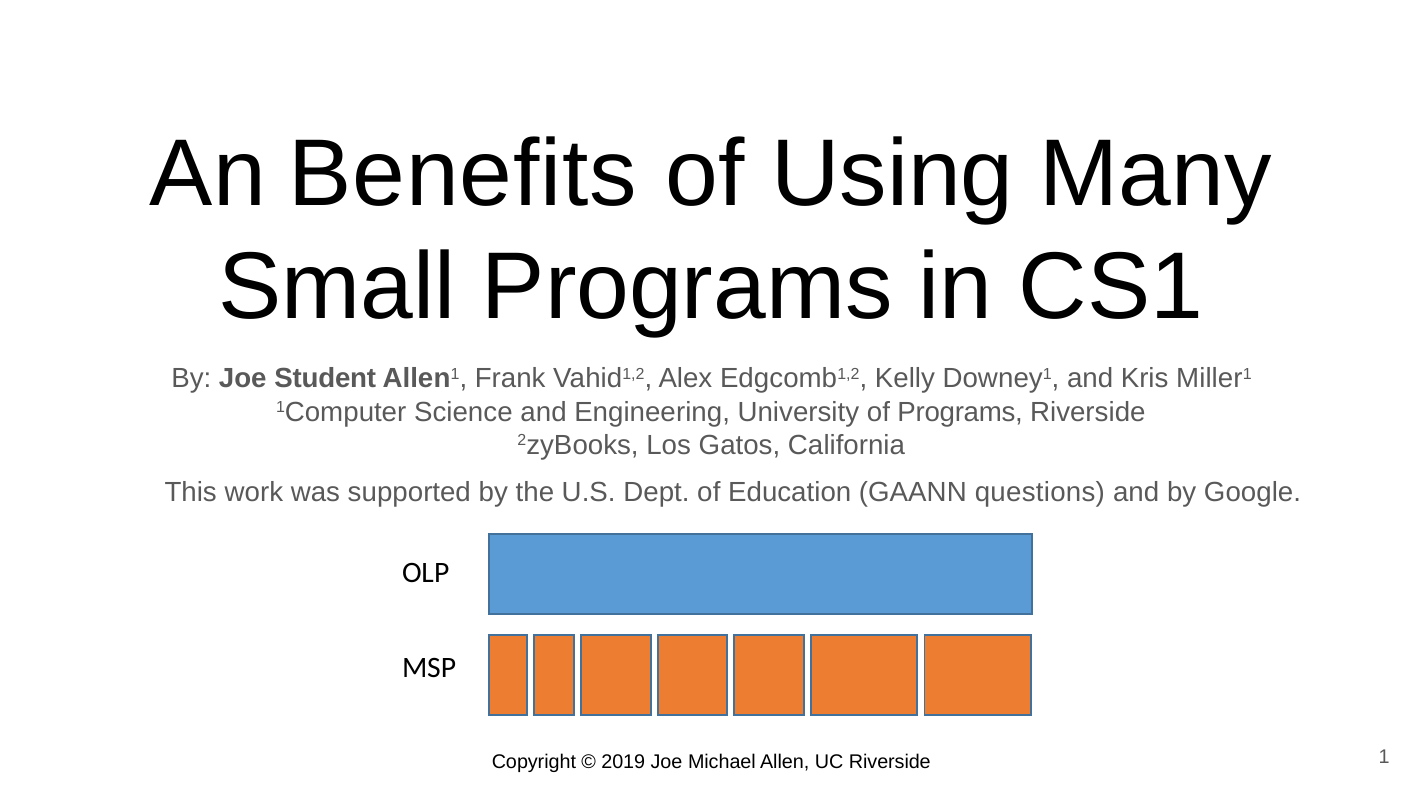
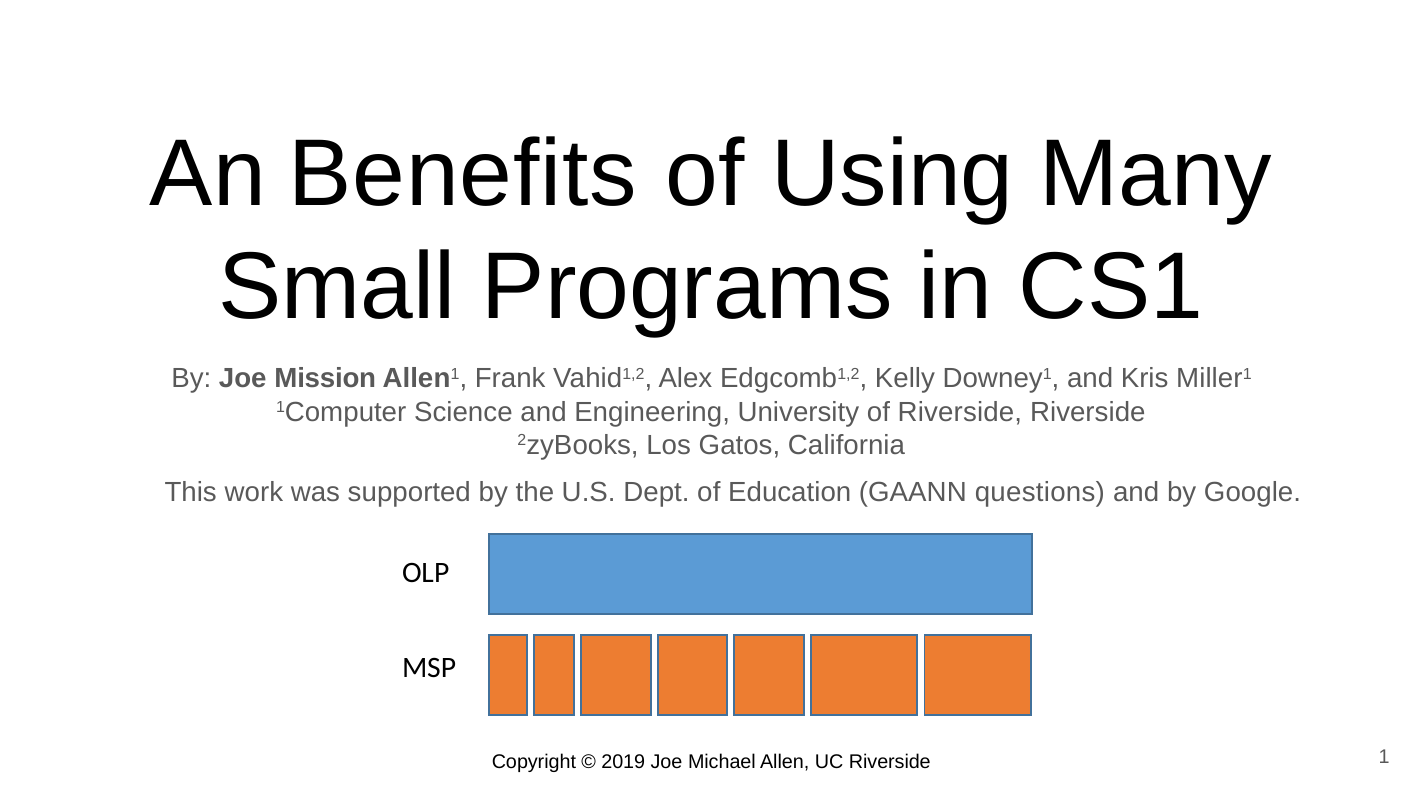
Student: Student -> Mission
of Programs: Programs -> Riverside
